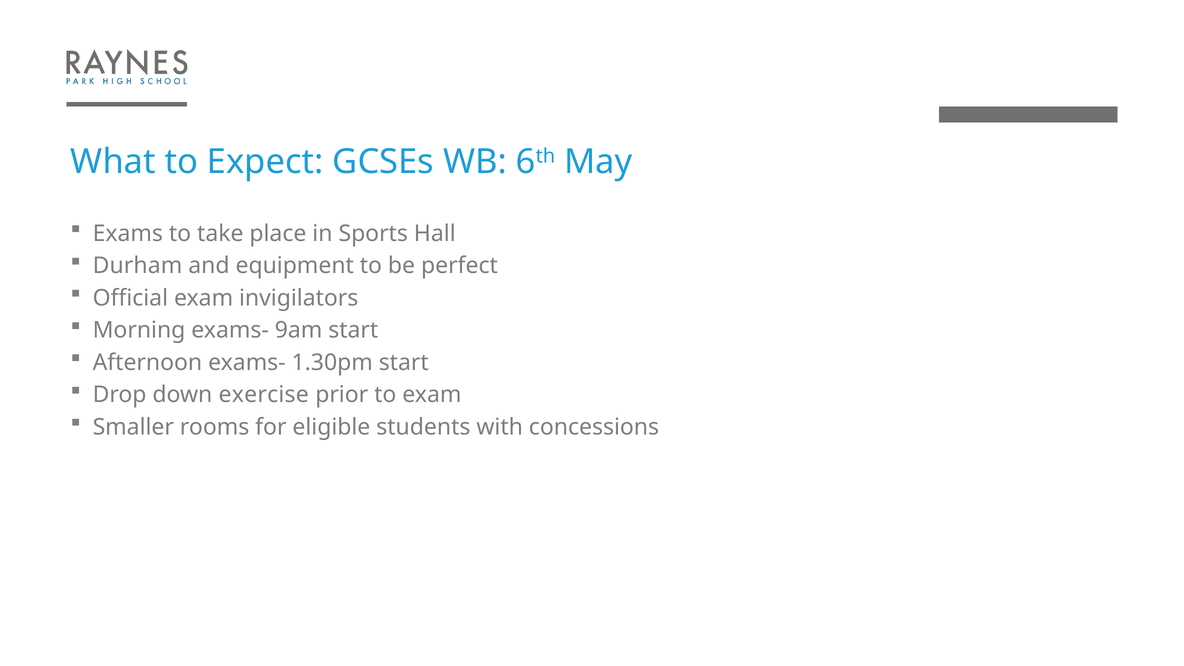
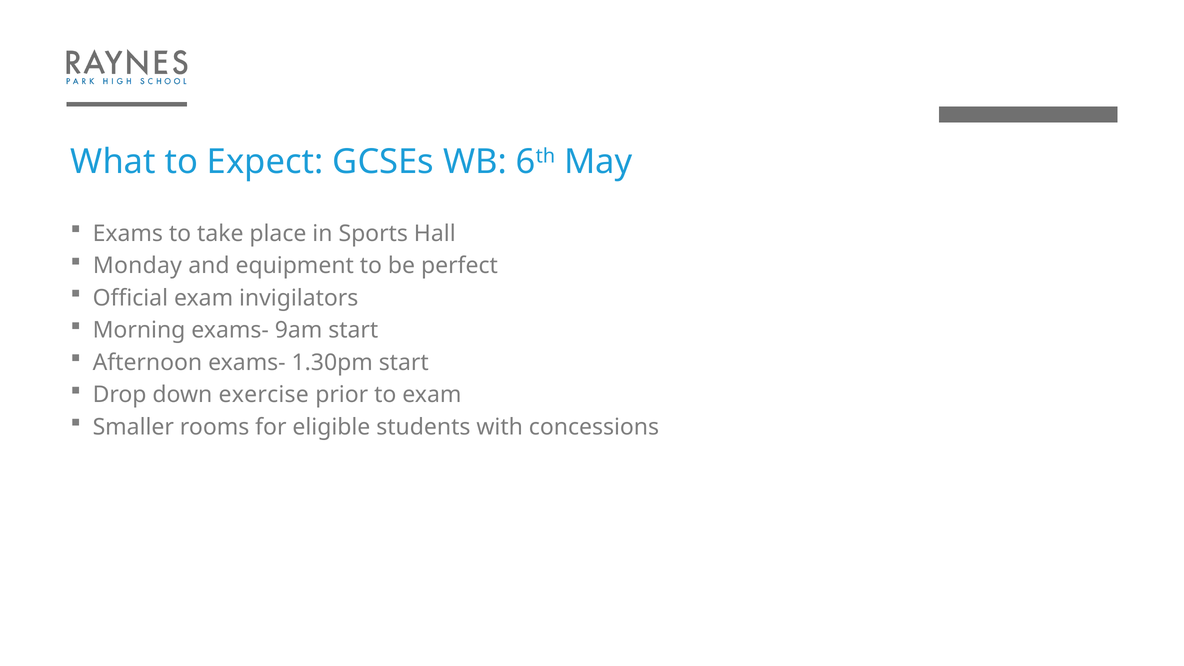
Durham: Durham -> Monday
